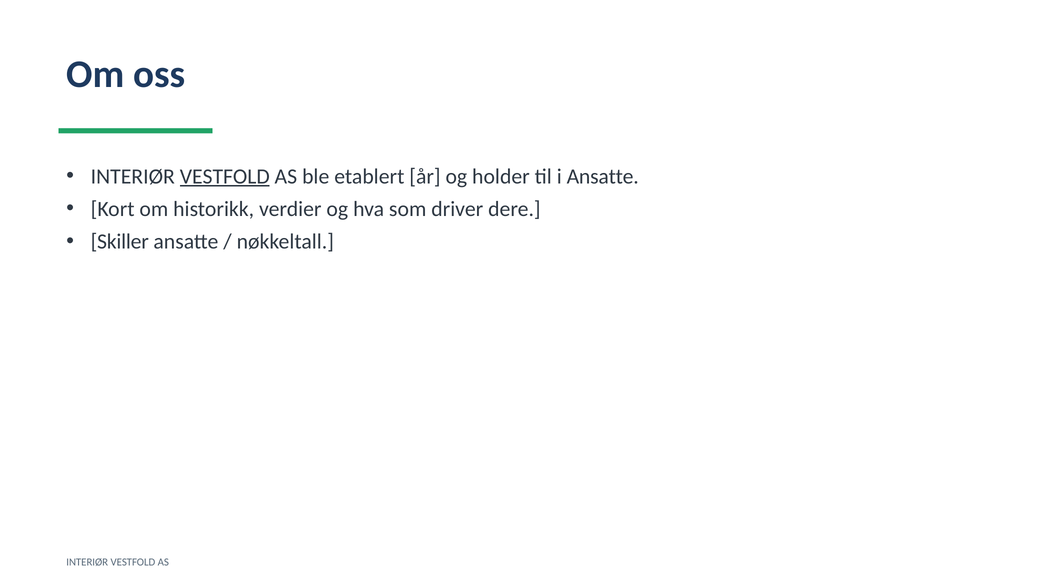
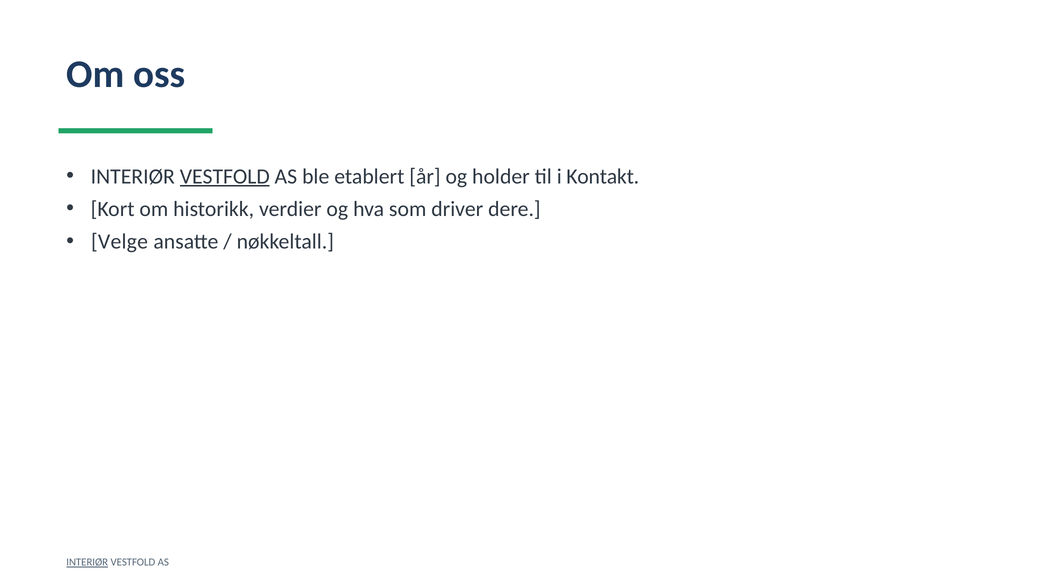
i Ansatte: Ansatte -> Kontakt
Skiller: Skiller -> Velge
INTERIØR at (87, 562) underline: none -> present
